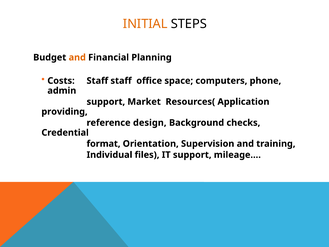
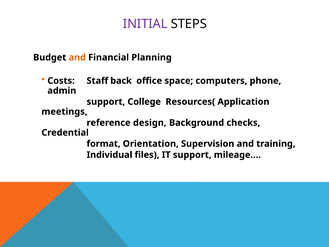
INITIAL colour: orange -> purple
Staff staff: staff -> back
Market: Market -> College
providing: providing -> meetings
